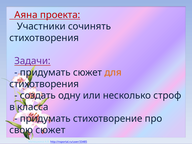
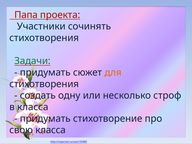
Аяна: Аяна -> Папа
Задачи colour: purple -> green
свою сюжет: сюжет -> класса
